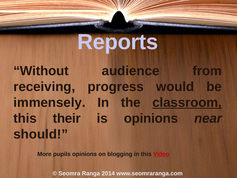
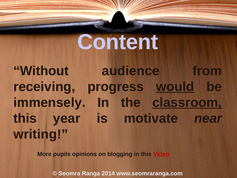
Reports: Reports -> Content
would underline: none -> present
their: their -> year
is opinions: opinions -> motivate
should: should -> writing
